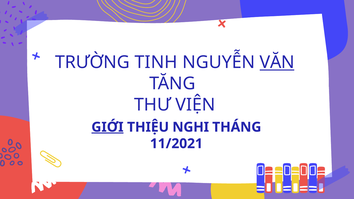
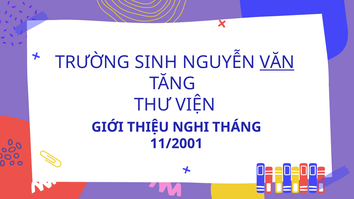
TINH: TINH -> SINH
GIỚI underline: present -> none
11/2021: 11/2021 -> 11/2001
